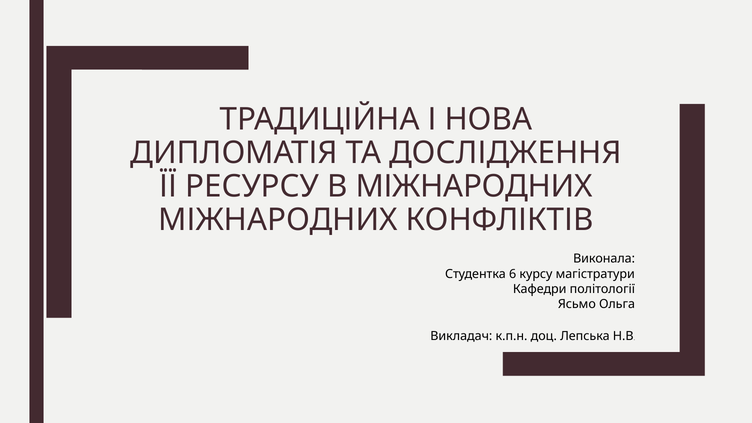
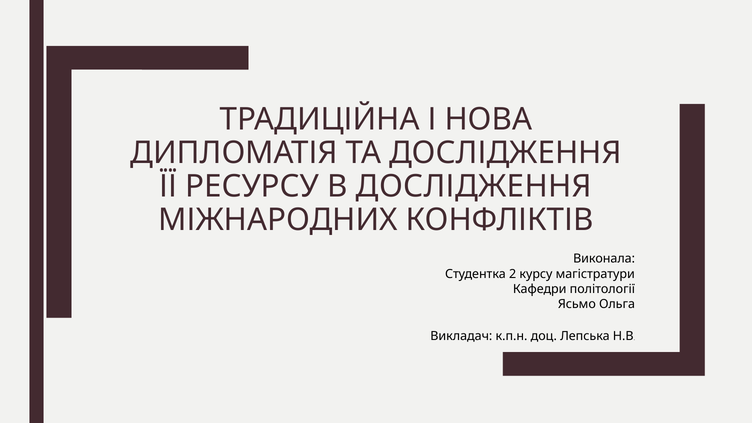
В МІЖНАРОДНИХ: МІЖНАРОДНИХ -> ДОСЛІДЖЕННЯ
6: 6 -> 2
